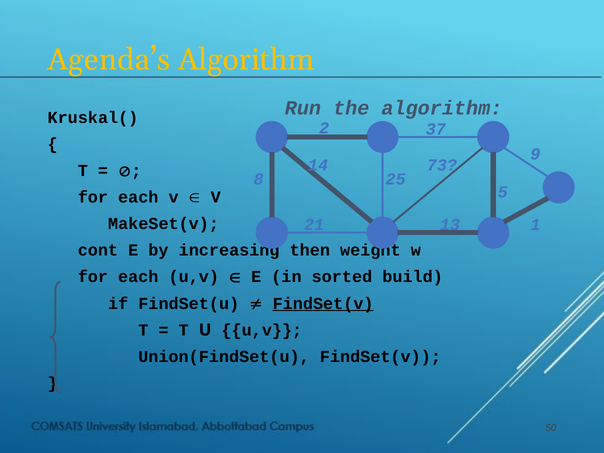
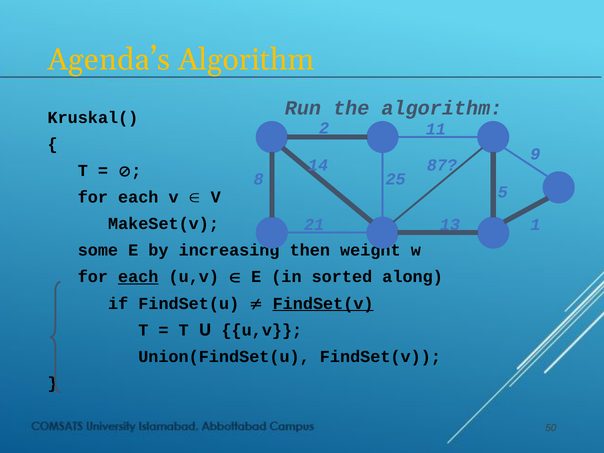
37: 37 -> 11
73: 73 -> 87
cont: cont -> some
each at (138, 277) underline: none -> present
build: build -> along
